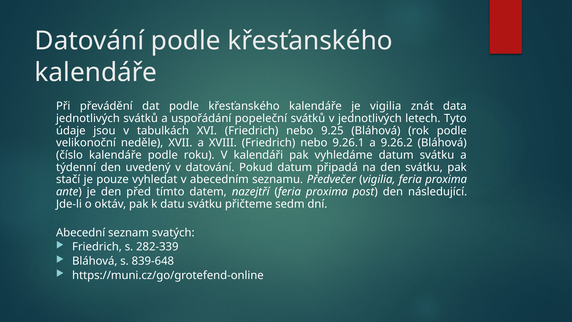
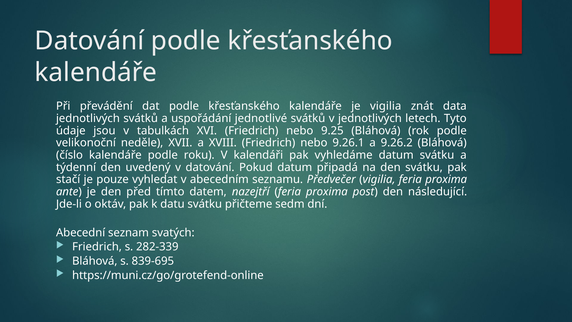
popeleční: popeleční -> jednotlivé
839-648: 839-648 -> 839-695
